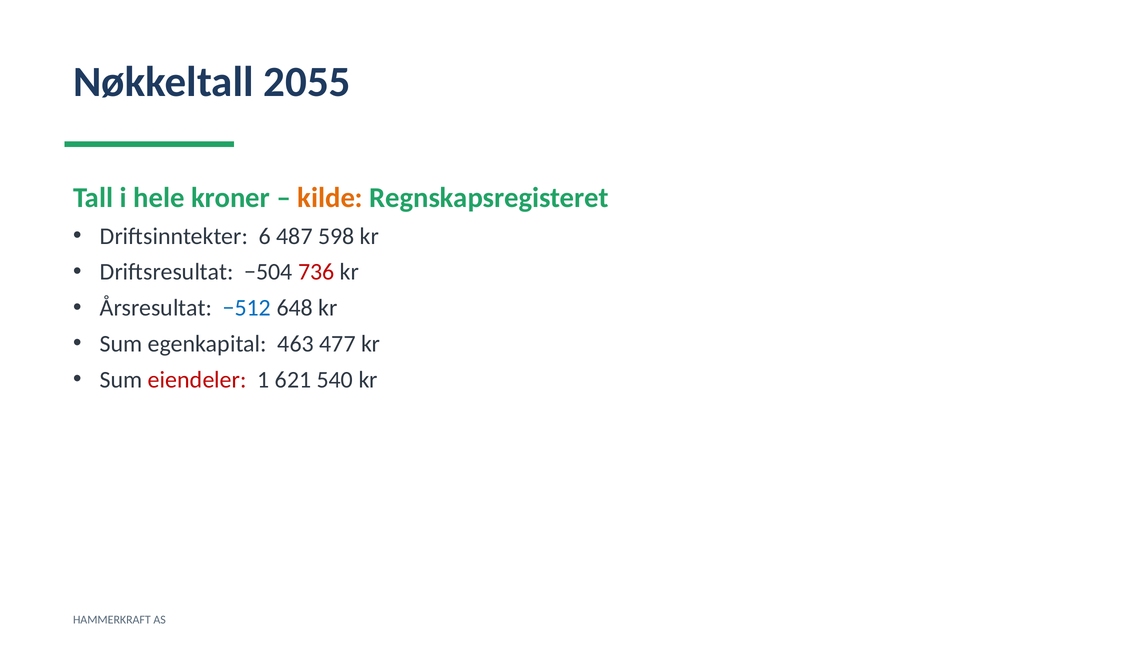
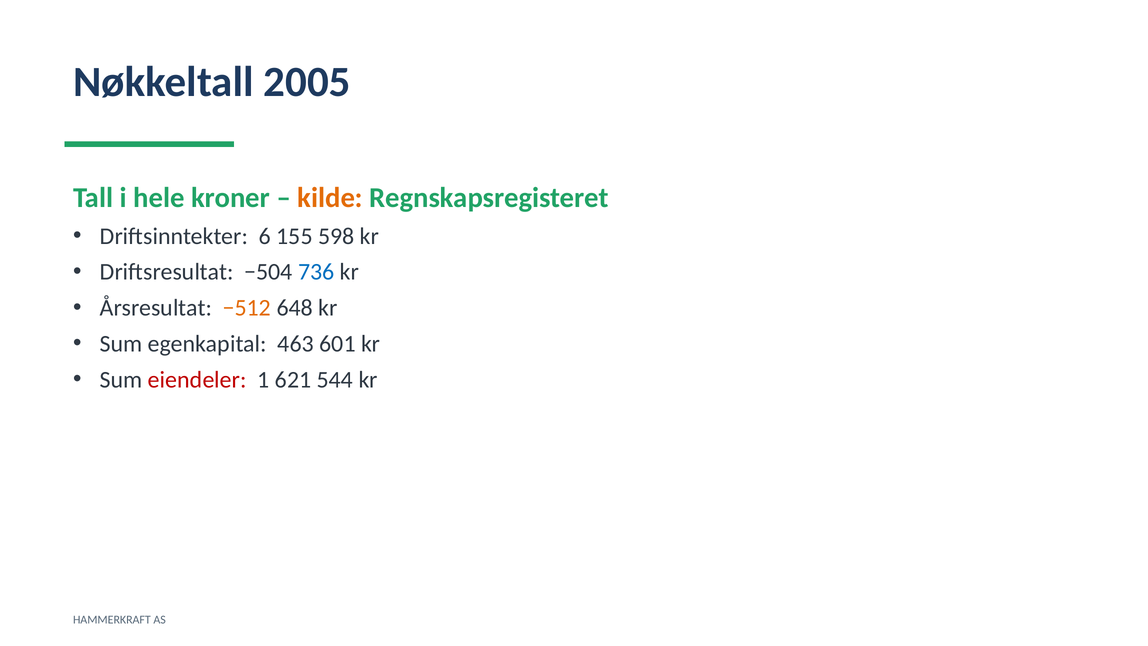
2055: 2055 -> 2005
487: 487 -> 155
736 colour: red -> blue
−512 colour: blue -> orange
477: 477 -> 601
540: 540 -> 544
